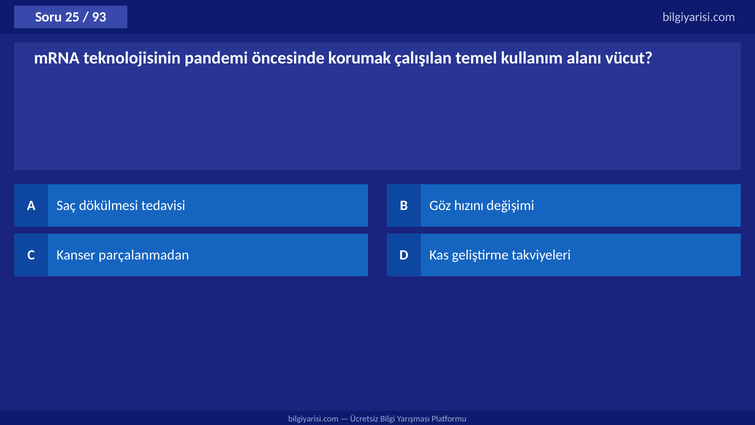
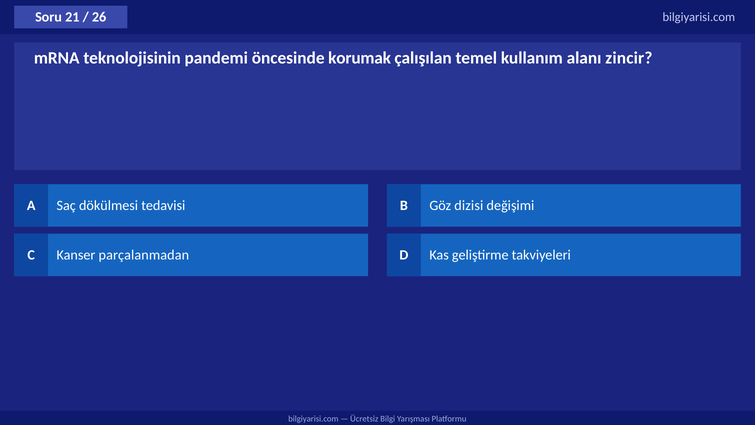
25: 25 -> 21
93: 93 -> 26
vücut: vücut -> zincir
hızını: hızını -> dizisi
